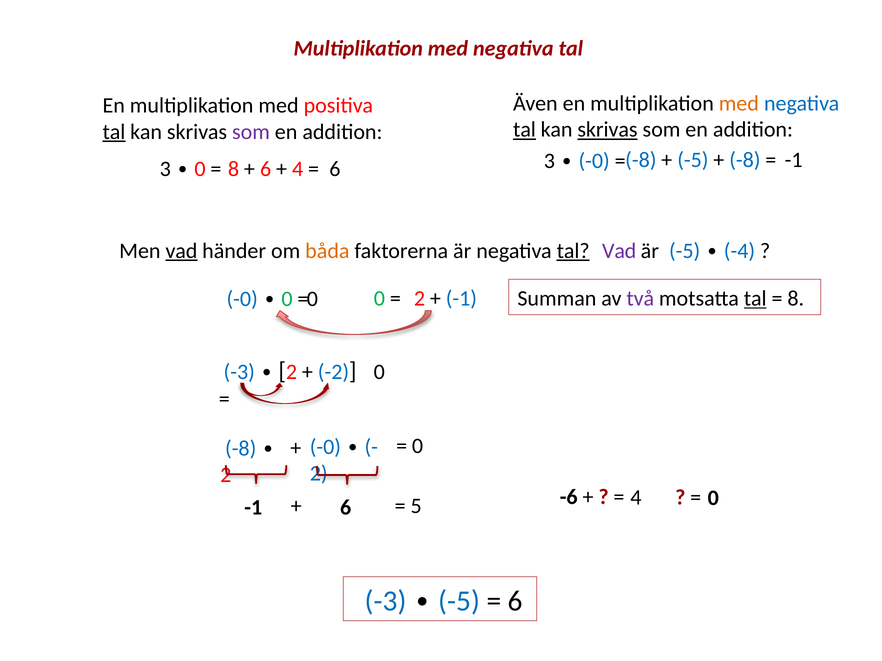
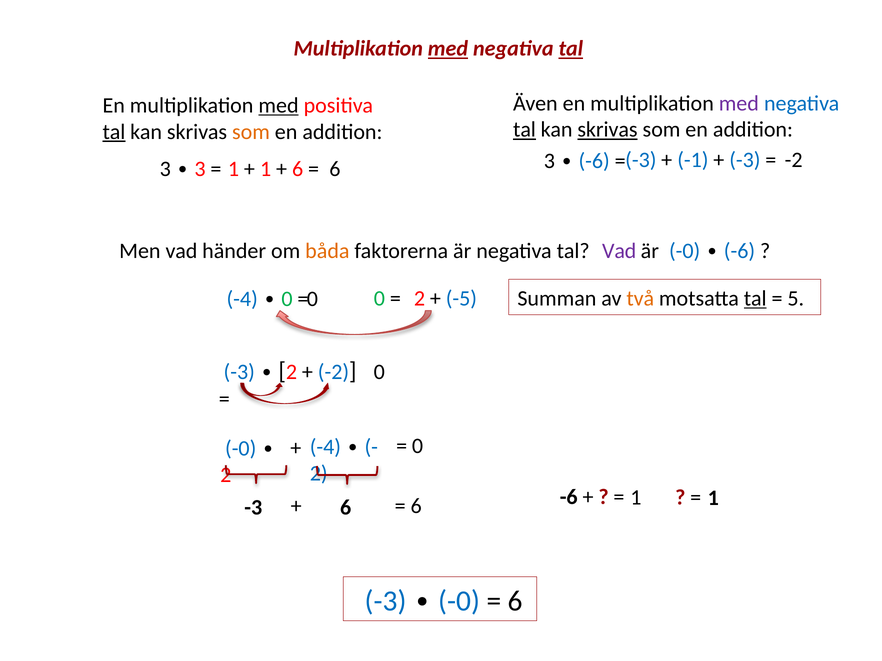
med at (448, 49) underline: none -> present
tal at (571, 49) underline: none -> present
med at (739, 103) colour: orange -> purple
med at (279, 106) underline: none -> present
som at (251, 132) colour: purple -> orange
-0 at (594, 161): -0 -> -6
-8 at (641, 160): -8 -> -3
-5 at (693, 160): -5 -> -1
-8 at (745, 160): -8 -> -3
0 at (200, 169): 0 -> 3
8 at (234, 169): 8 -> 1
6 at (266, 169): 6 -> 1
4 at (298, 169): 4 -> 6
6 -1: -1 -> -2
vad at (181, 251) underline: present -> none
tal at (573, 251) underline: present -> none
är -5: -5 -> -0
-4 at (739, 251): -4 -> -6
-0 at (242, 299): -0 -> -4
-1 at (461, 299): -1 -> -5
två colour: purple -> orange
8 at (796, 299): 8 -> 5
-0 at (325, 448): -0 -> -4
-8 at (241, 449): -8 -> -0
5 at (416, 506): 5 -> 6
-1 at (253, 508): -1 -> -3
4 at (636, 498): 4 -> 1
0 at (713, 498): 0 -> 1
-5 at (459, 601): -5 -> -0
